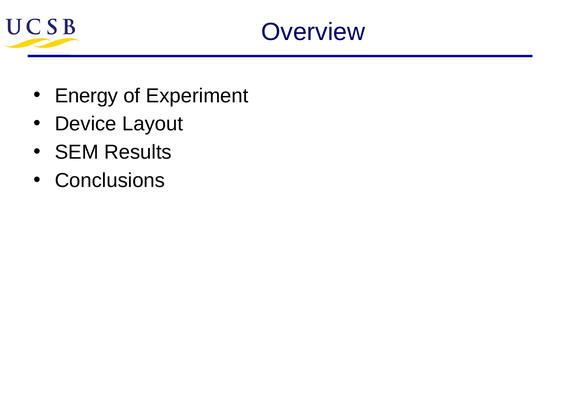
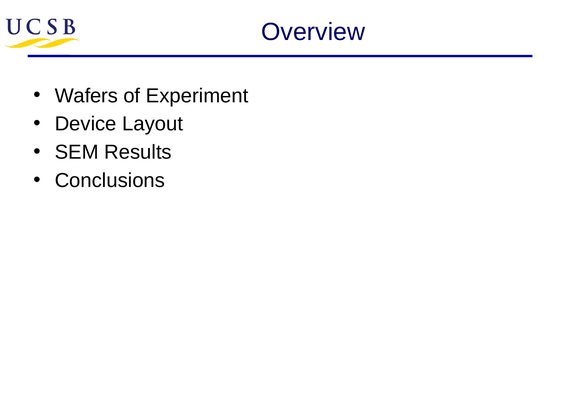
Energy: Energy -> Wafers
